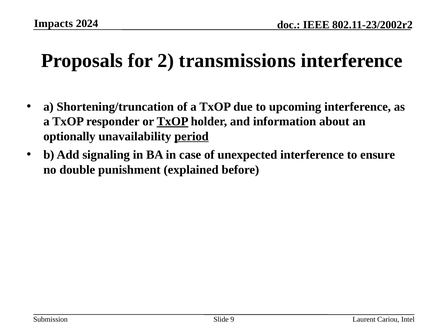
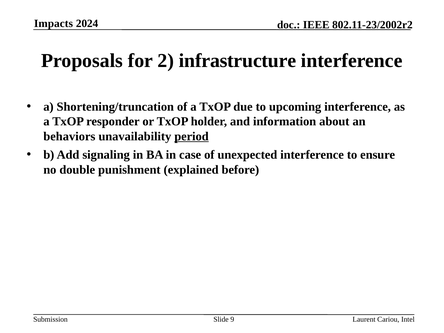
transmissions: transmissions -> infrastructure
TxOP at (173, 122) underline: present -> none
optionally: optionally -> behaviors
